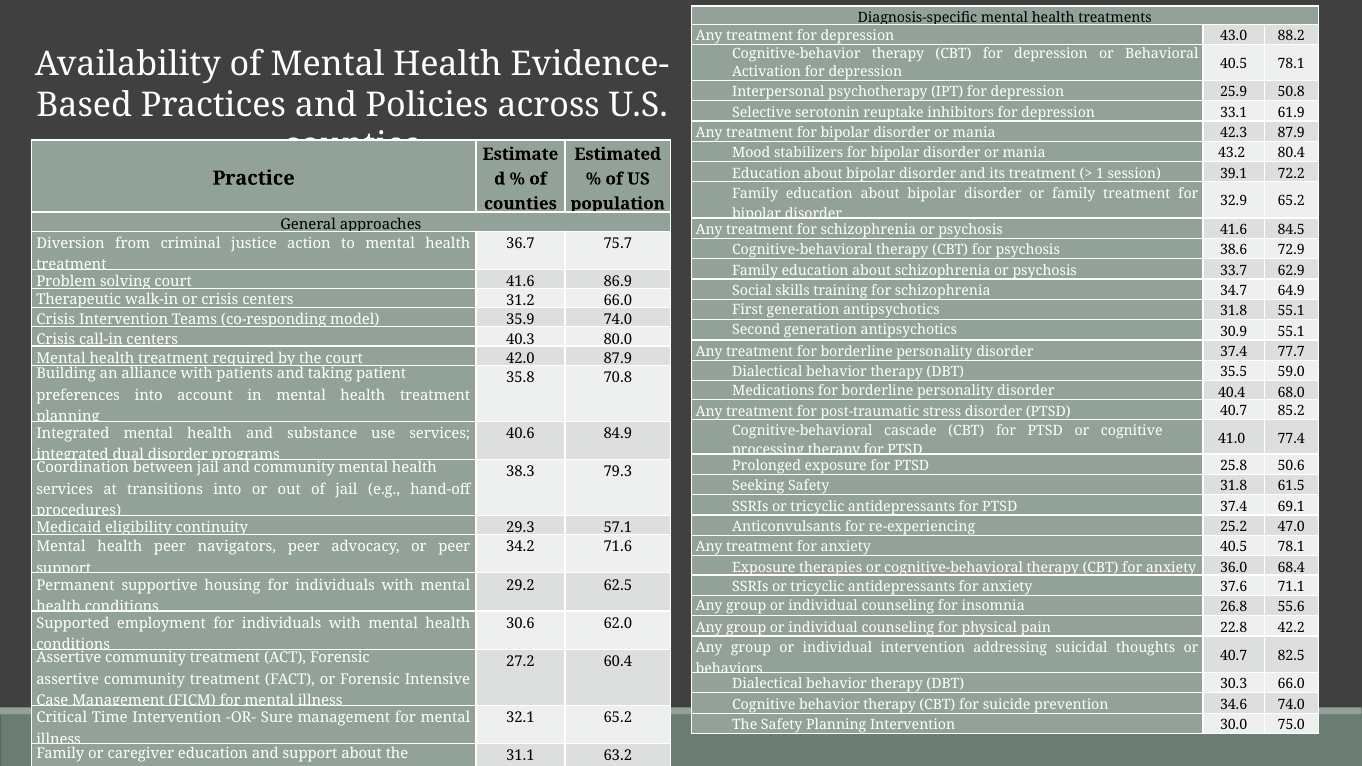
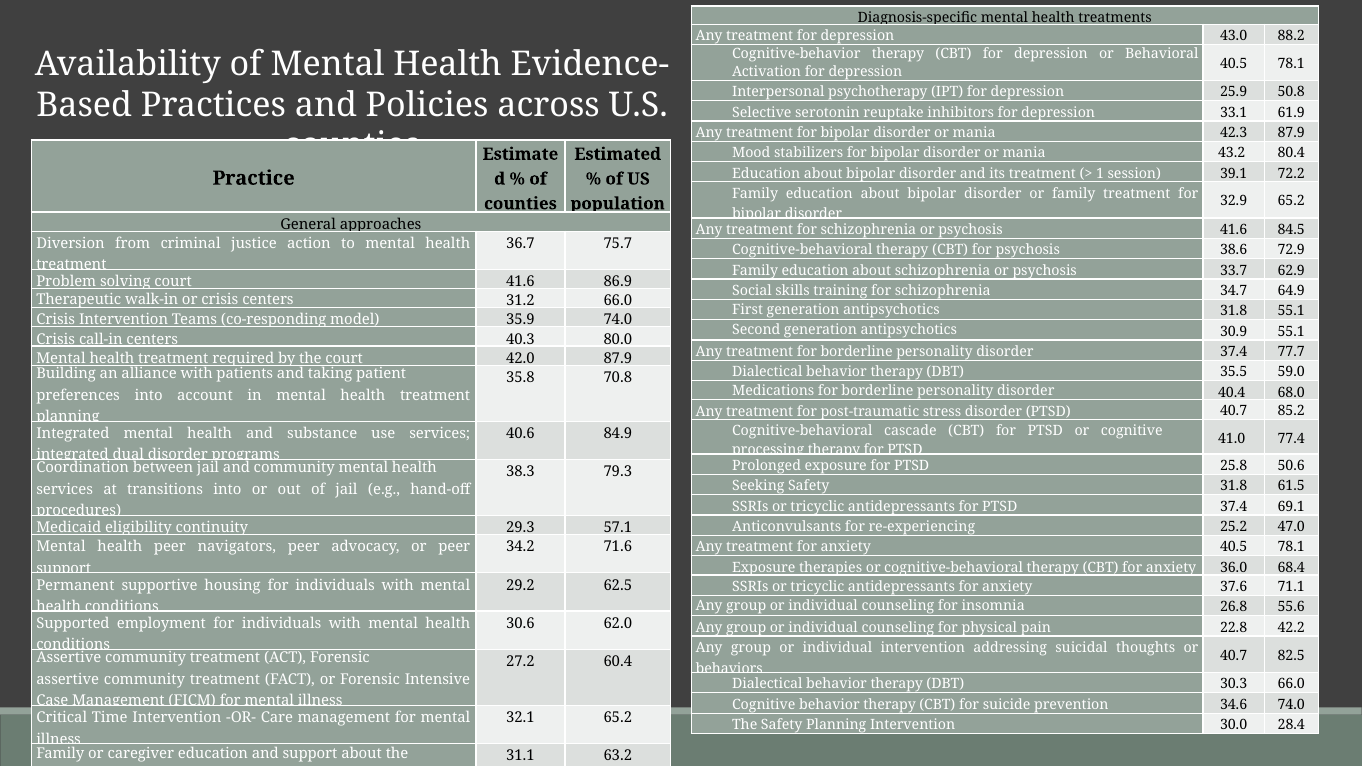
OR- Sure: Sure -> Care
75.0: 75.0 -> 28.4
